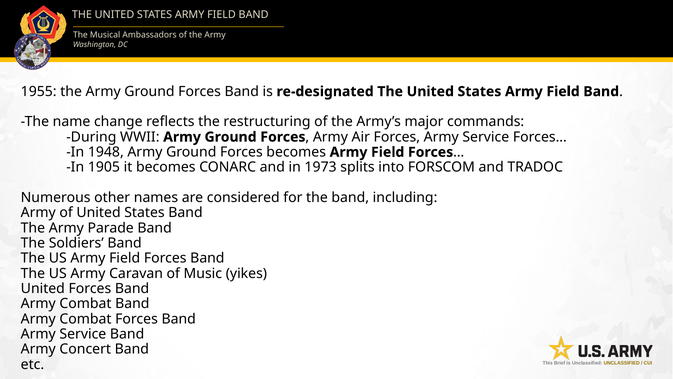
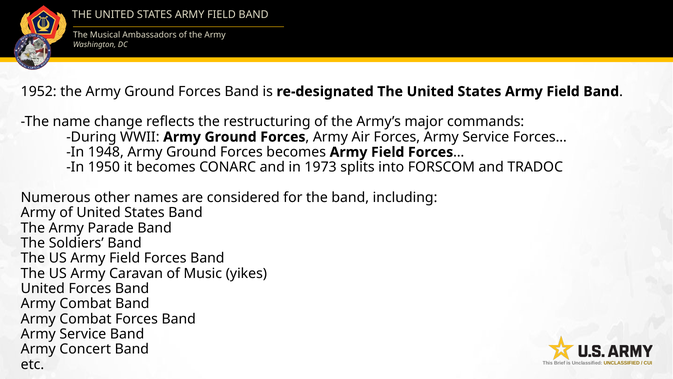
1955: 1955 -> 1952
1905: 1905 -> 1950
